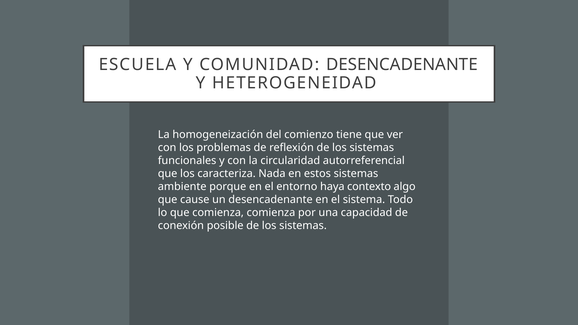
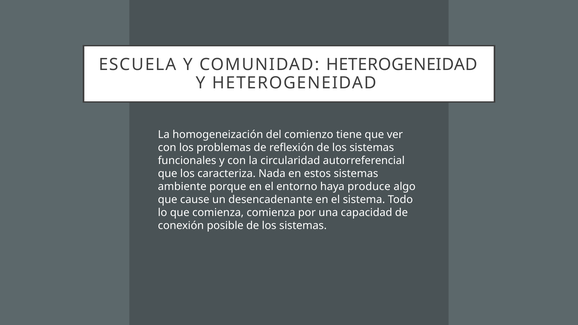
COMUNIDAD DESENCADENANTE: DESENCADENANTE -> HETEROGENEIDAD
contexto: contexto -> produce
